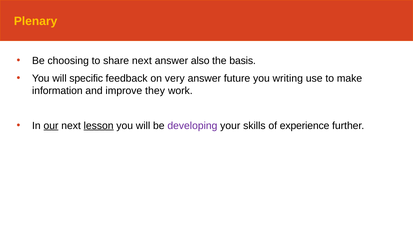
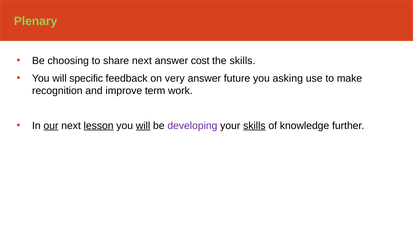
Plenary colour: yellow -> light green
also: also -> cost
the basis: basis -> skills
writing: writing -> asking
information: information -> recognition
they: they -> term
will at (143, 126) underline: none -> present
skills at (254, 126) underline: none -> present
experience: experience -> knowledge
